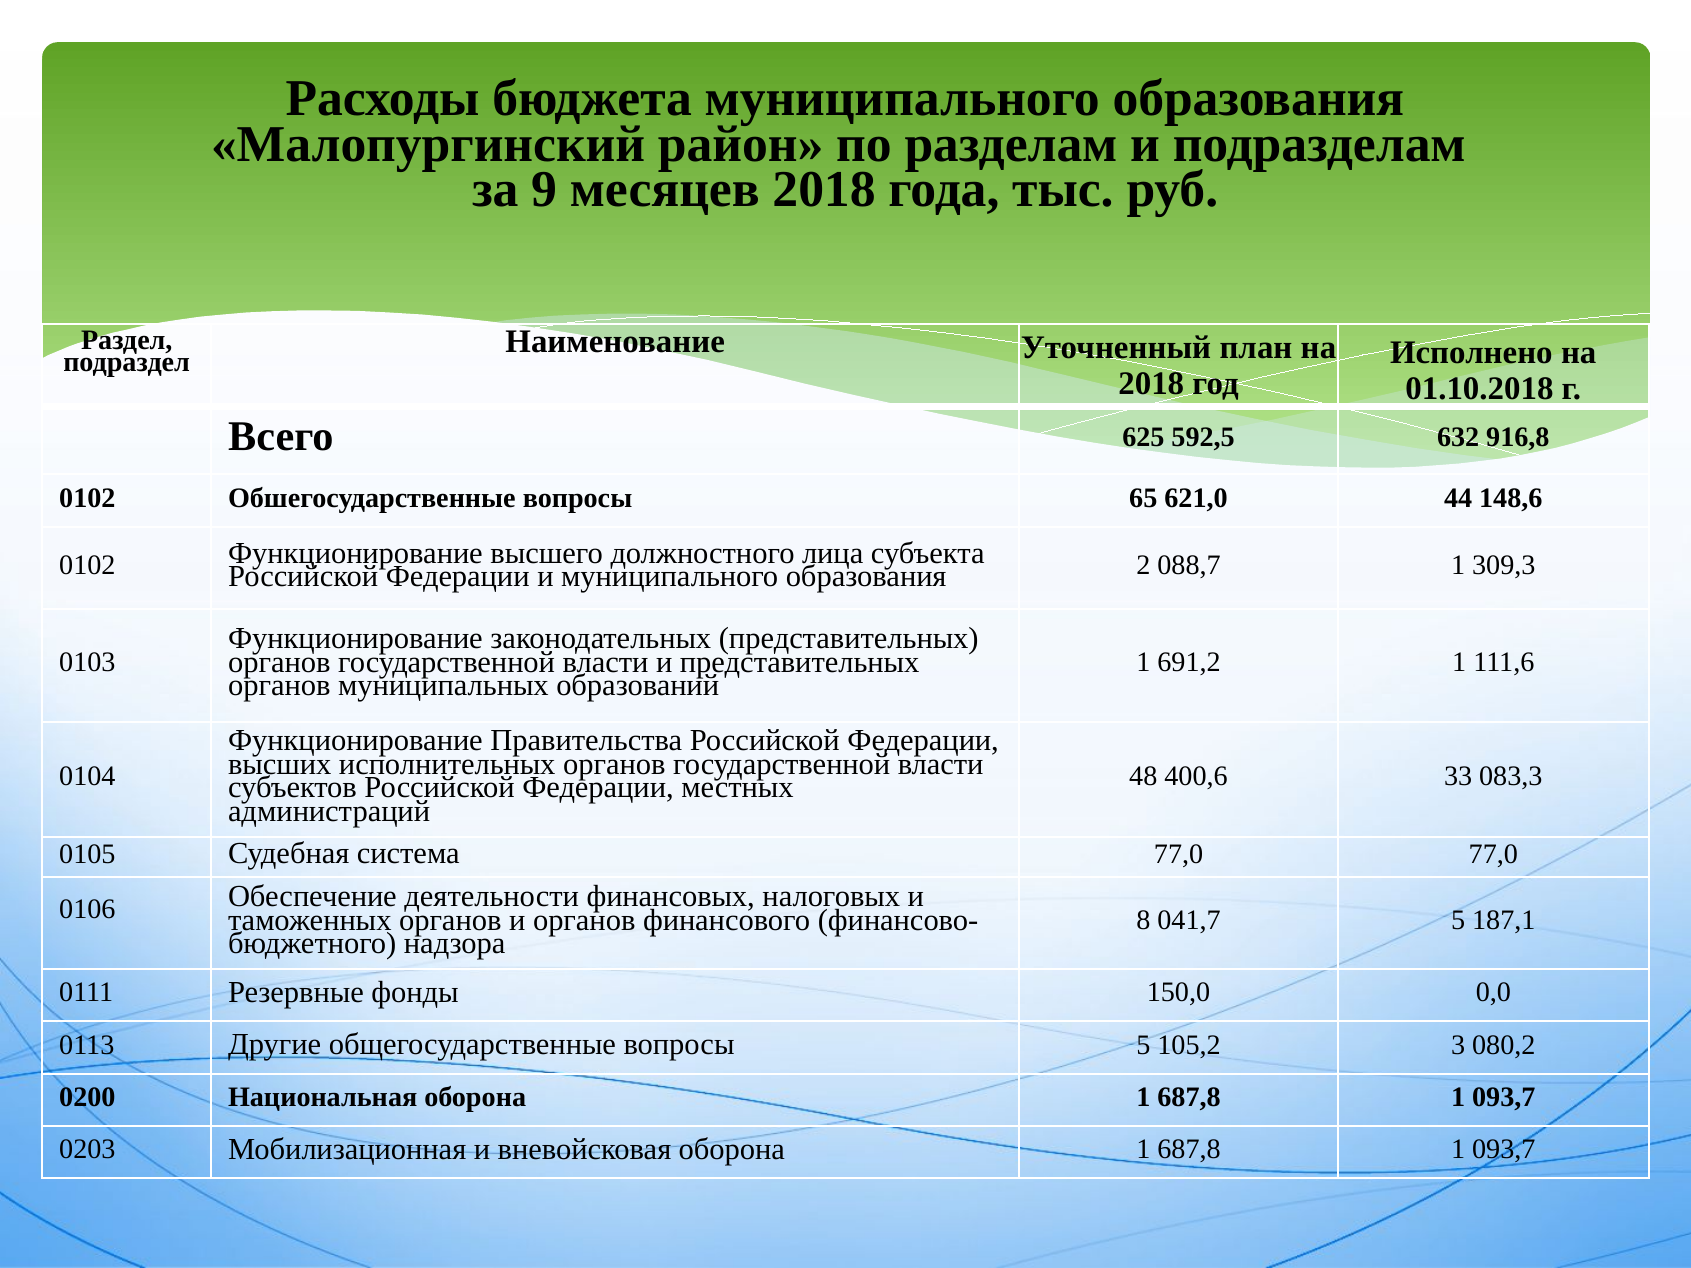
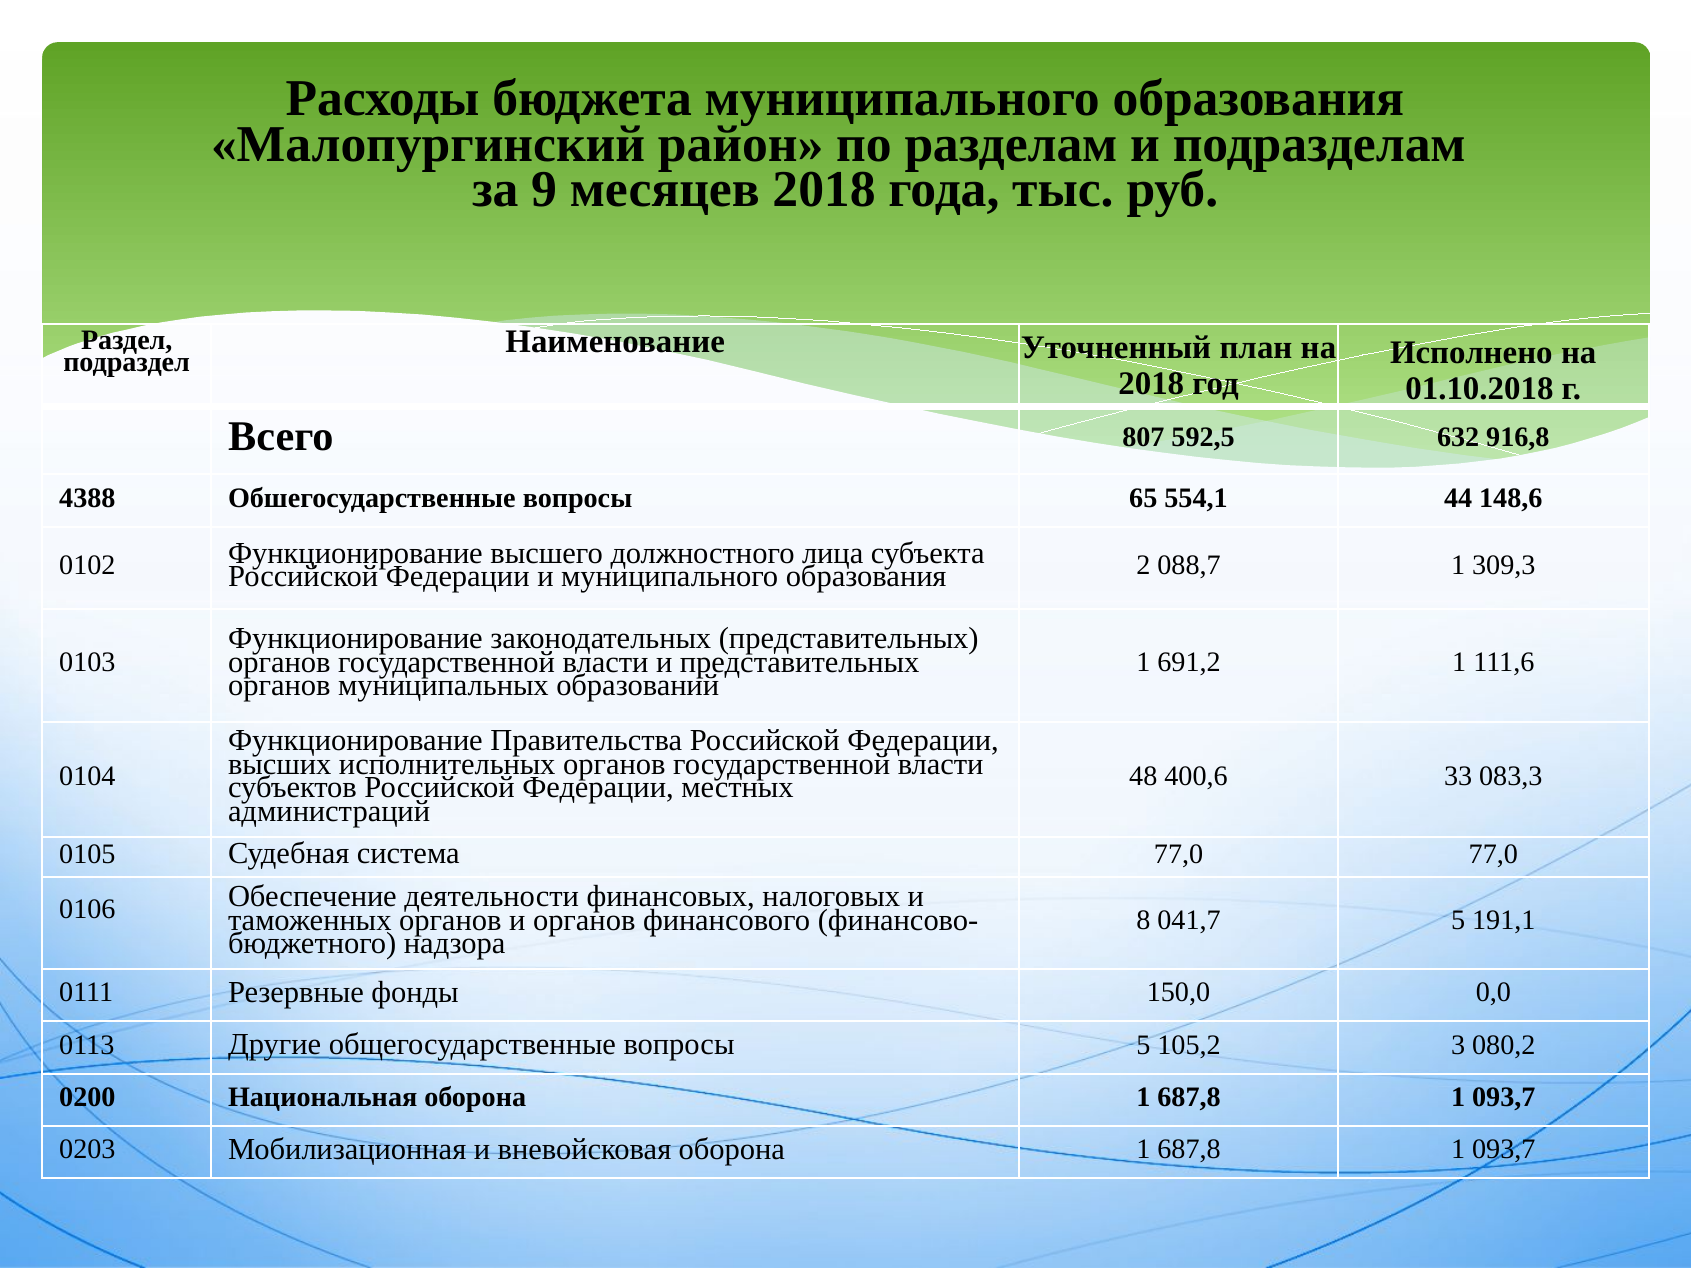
625: 625 -> 807
0102 at (87, 498): 0102 -> 4388
621,0: 621,0 -> 554,1
187,1: 187,1 -> 191,1
